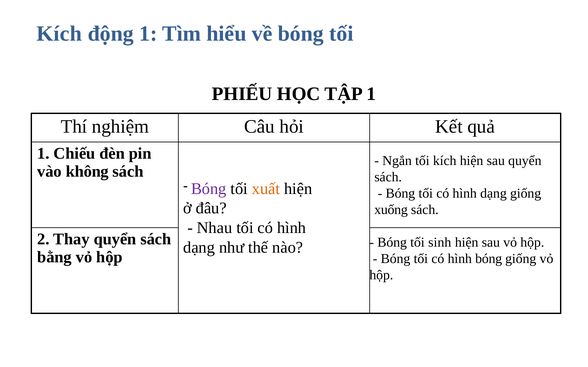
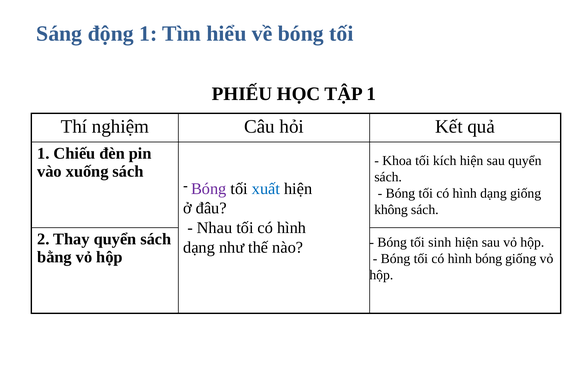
Kích at (59, 34): Kích -> Sáng
Ngắn: Ngắn -> Khoa
không: không -> xuống
xuất colour: orange -> blue
xuống: xuống -> không
